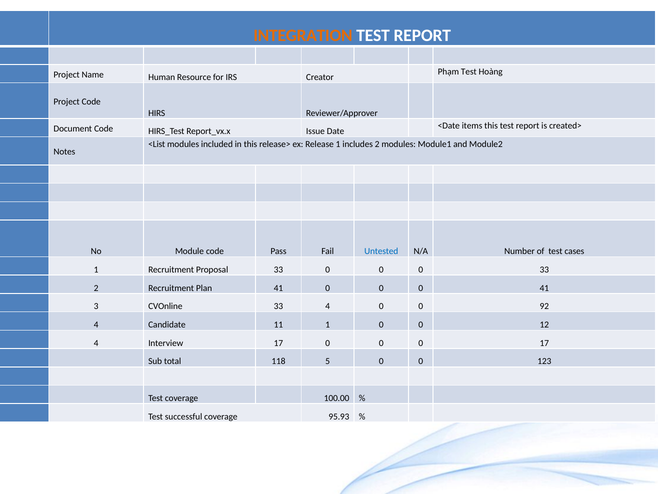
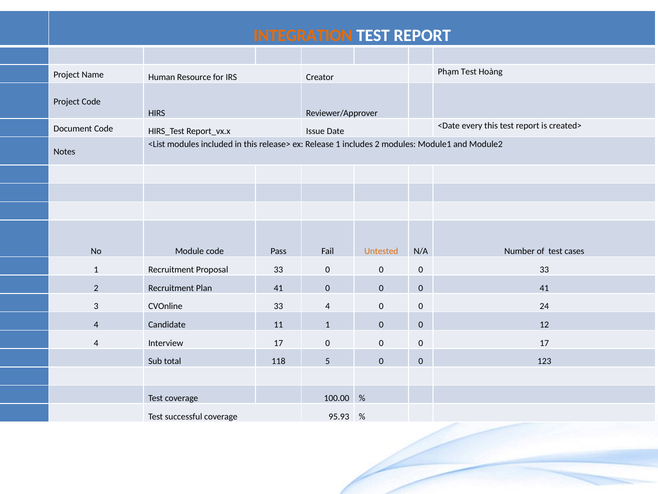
<Date items: items -> every
Untested colour: blue -> orange
92: 92 -> 24
